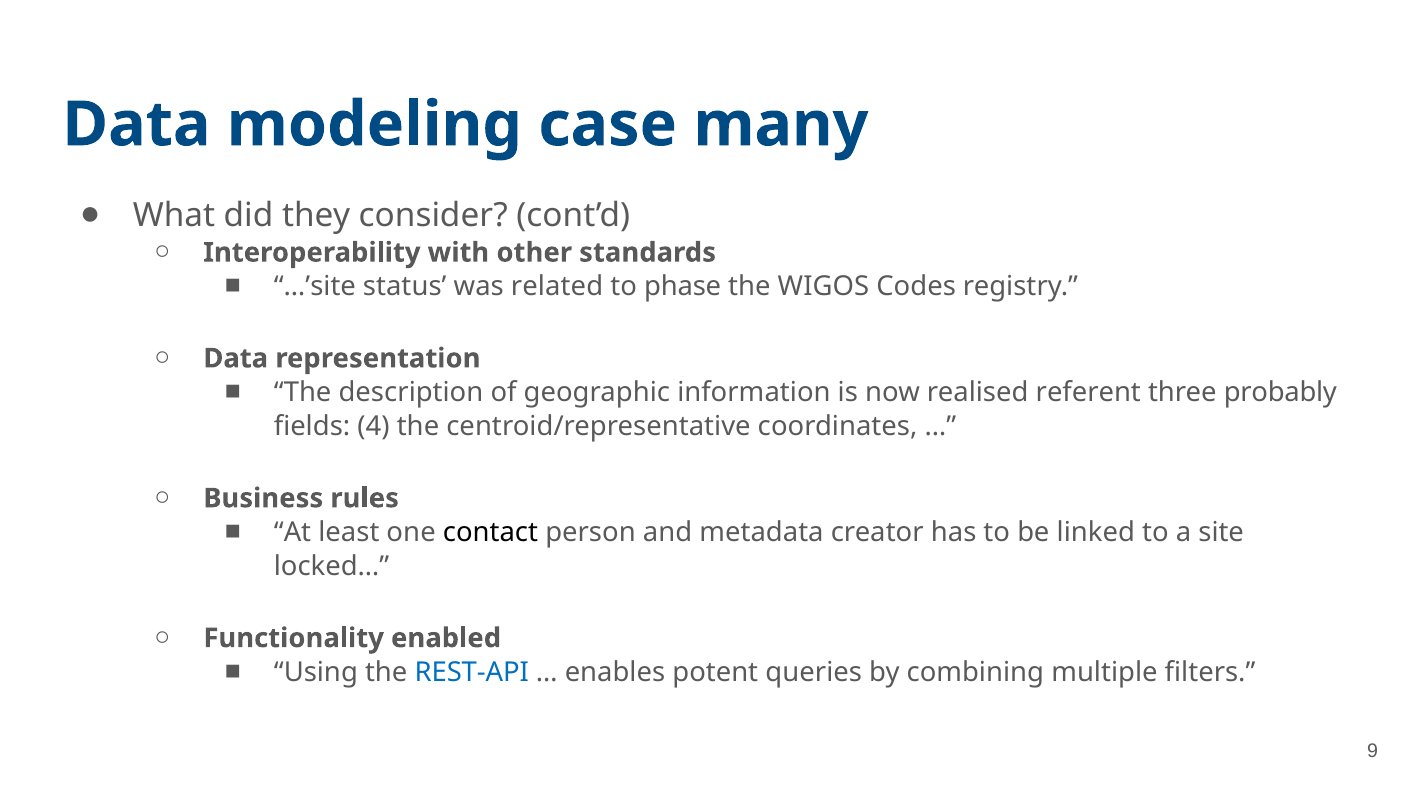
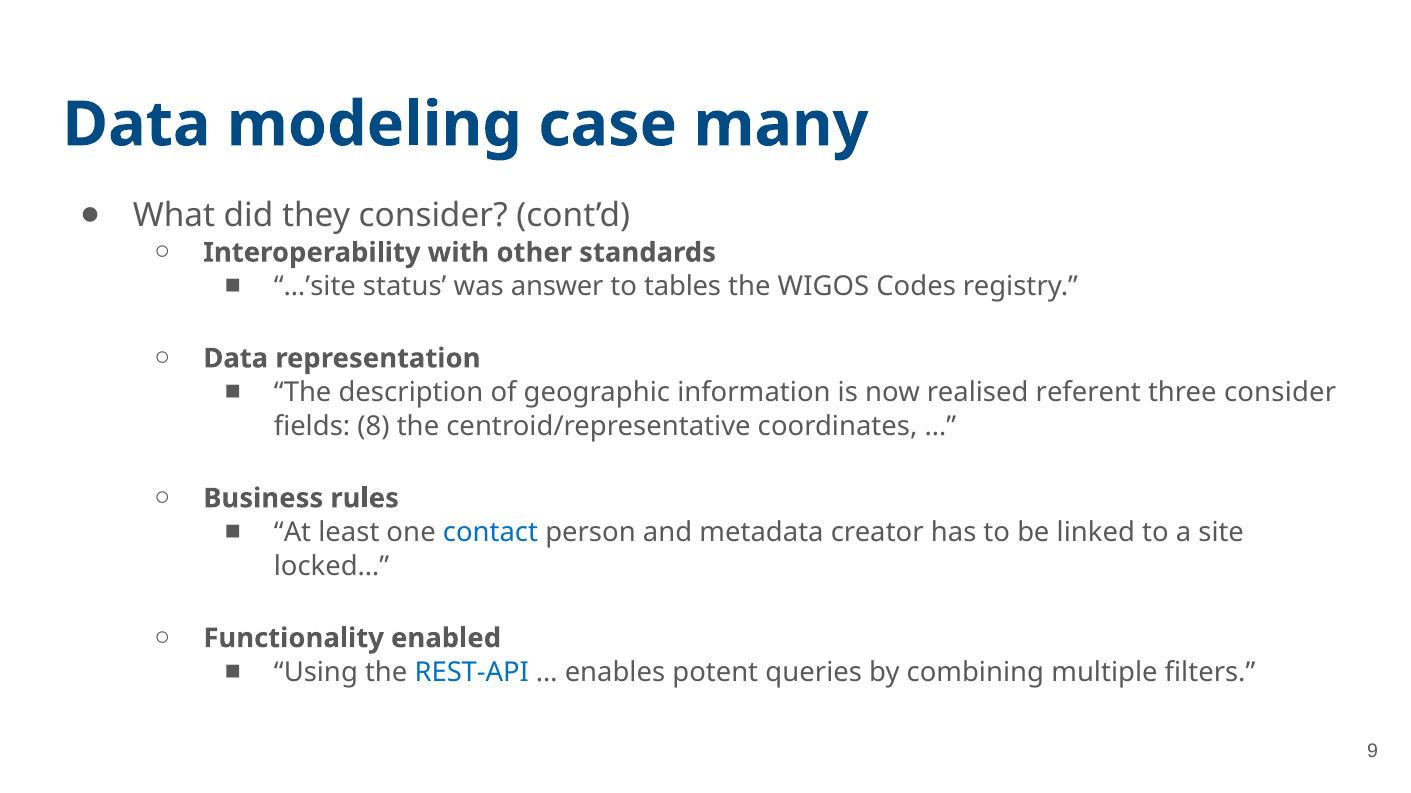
related: related -> answer
phase: phase -> tables
three probably: probably -> consider
4: 4 -> 8
contact colour: black -> blue
